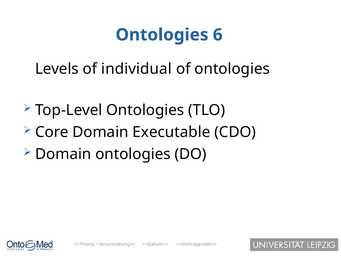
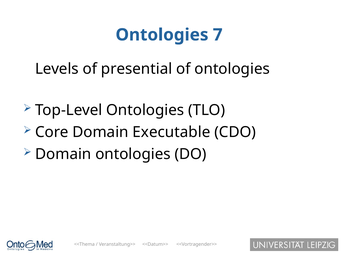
6: 6 -> 7
individual: individual -> presential
